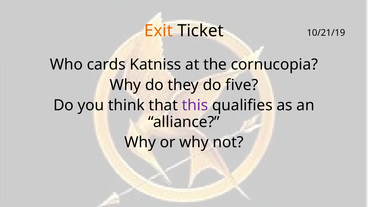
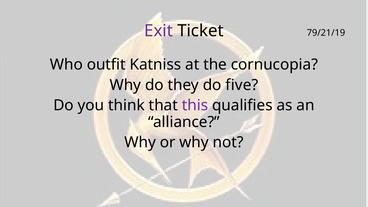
Exit colour: orange -> purple
10/21/19: 10/21/19 -> 79/21/19
cards: cards -> outfit
